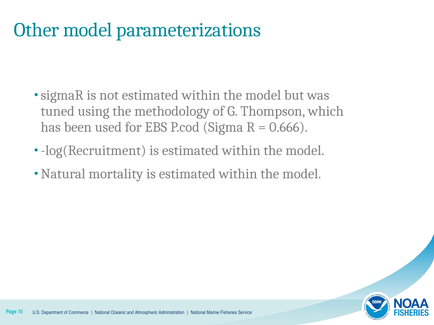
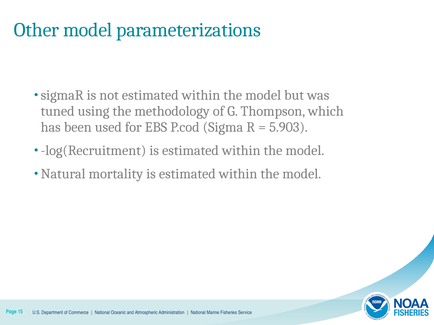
0.666: 0.666 -> 5.903
